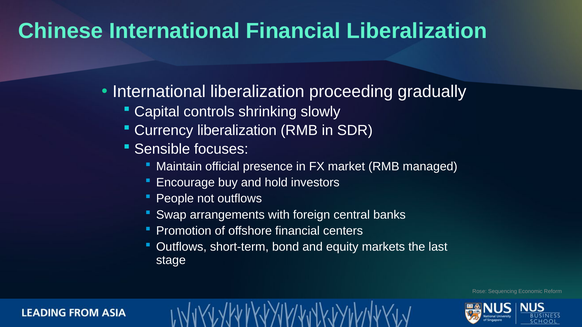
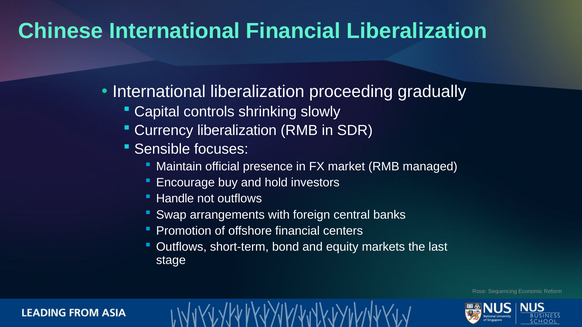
People: People -> Handle
